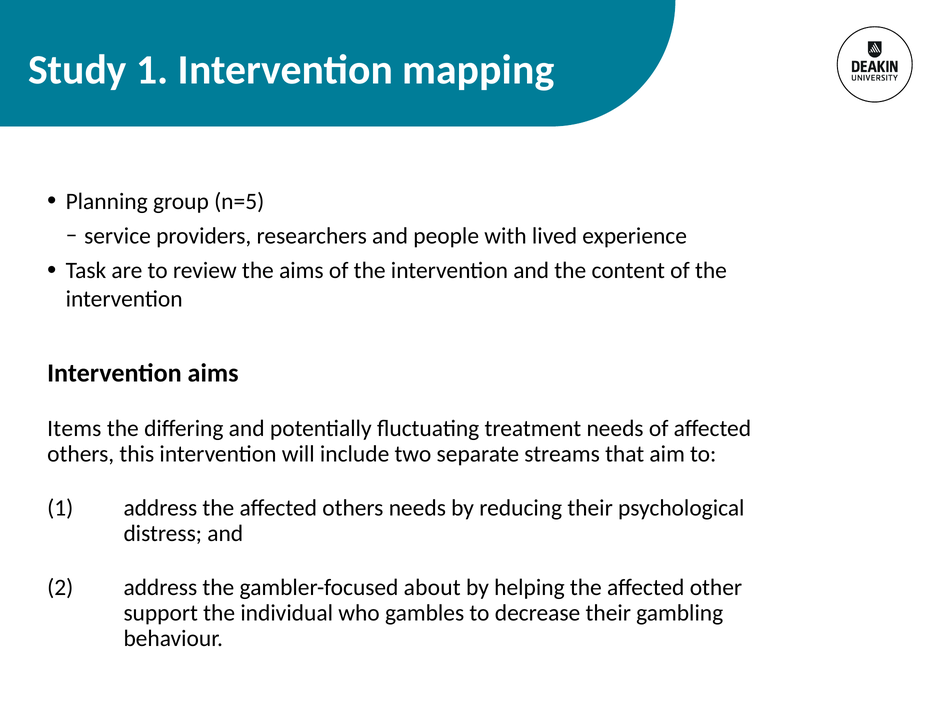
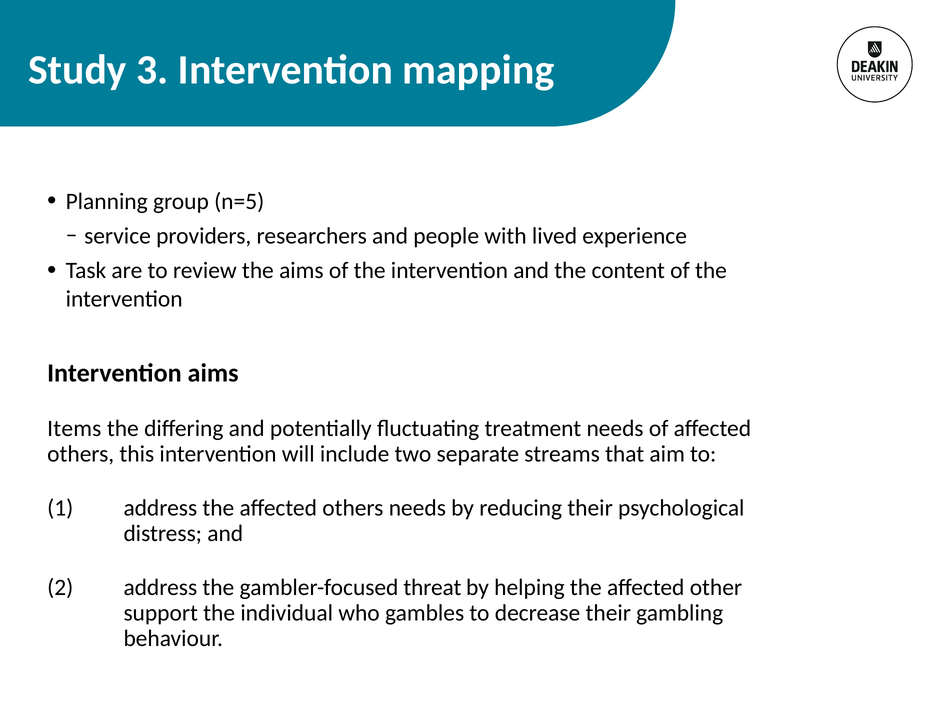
Study 1: 1 -> 3
about: about -> threat
